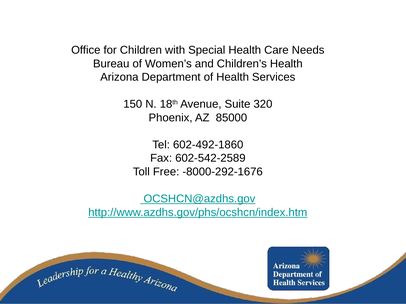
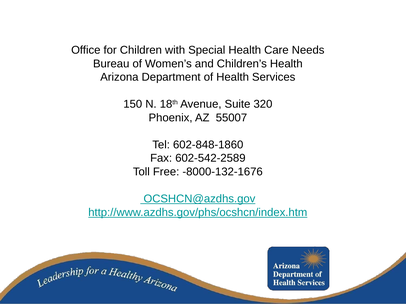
85000: 85000 -> 55007
602-492-1860: 602-492-1860 -> 602-848-1860
-8000-292-1676: -8000-292-1676 -> -8000-132-1676
